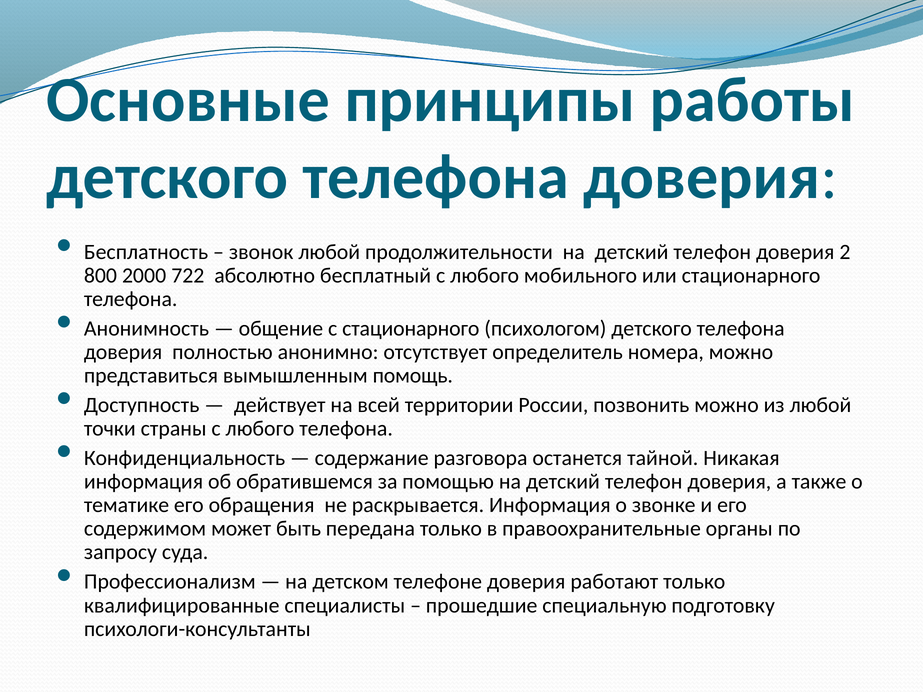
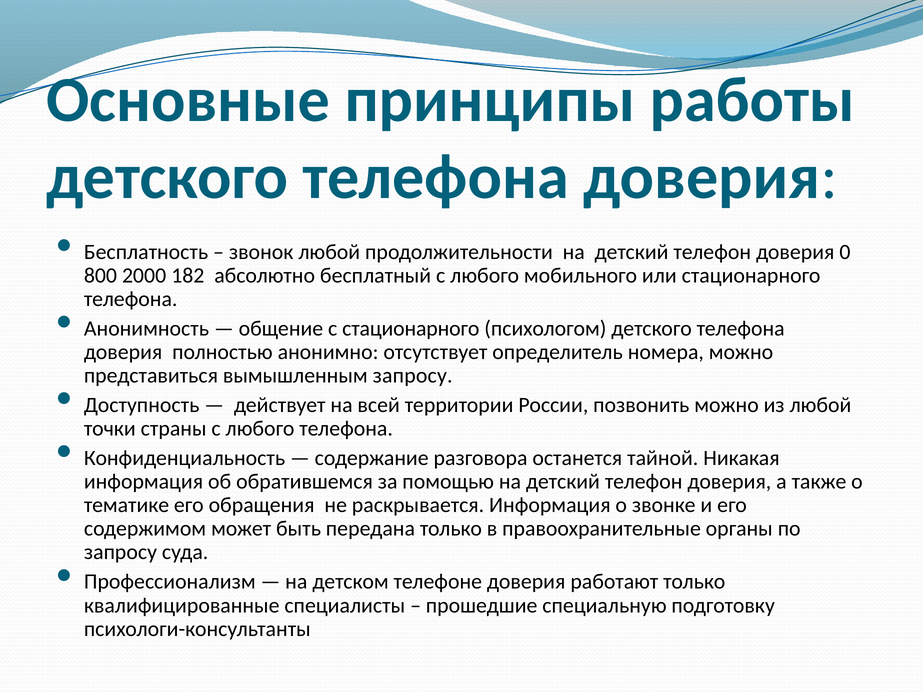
2: 2 -> 0
722: 722 -> 182
вымышленным помощь: помощь -> запросу
